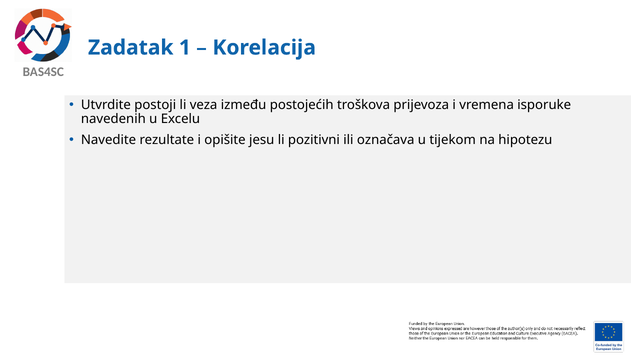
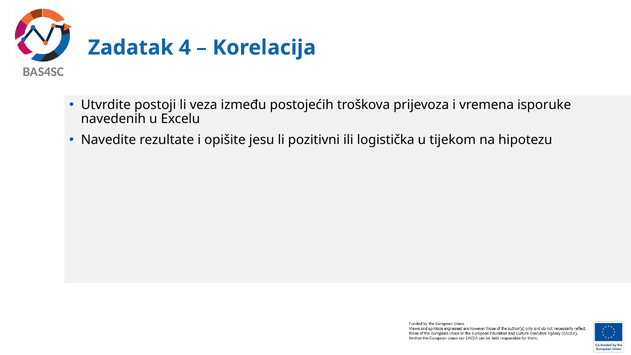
1: 1 -> 4
označava: označava -> logistička
